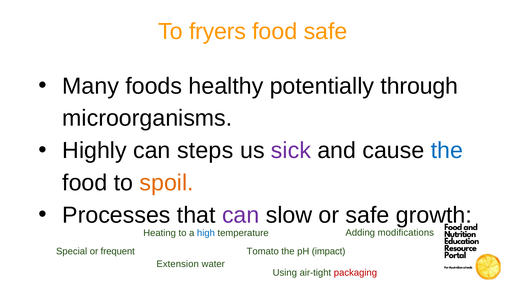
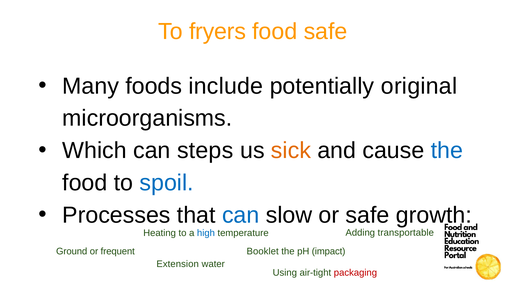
healthy: healthy -> include
through: through -> original
Highly: Highly -> Which
sick colour: purple -> orange
spoil colour: orange -> blue
can at (241, 215) colour: purple -> blue
modifications: modifications -> transportable
Special: Special -> Ground
Tomato: Tomato -> Booklet
